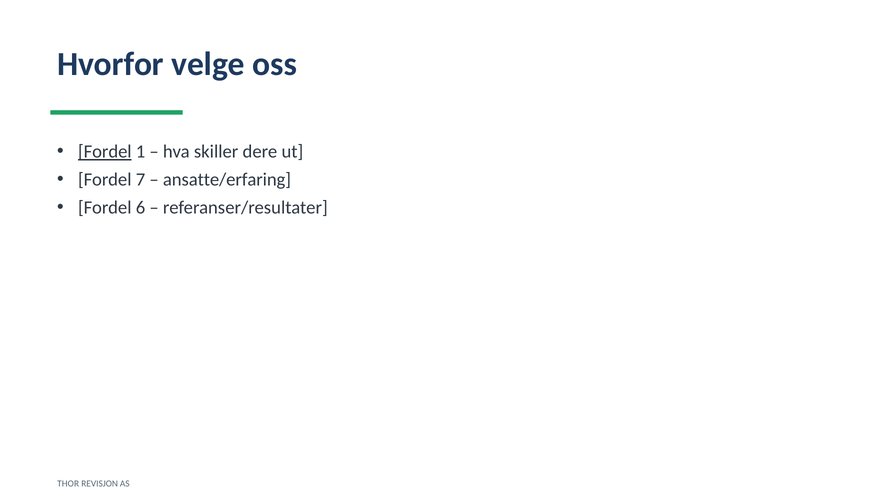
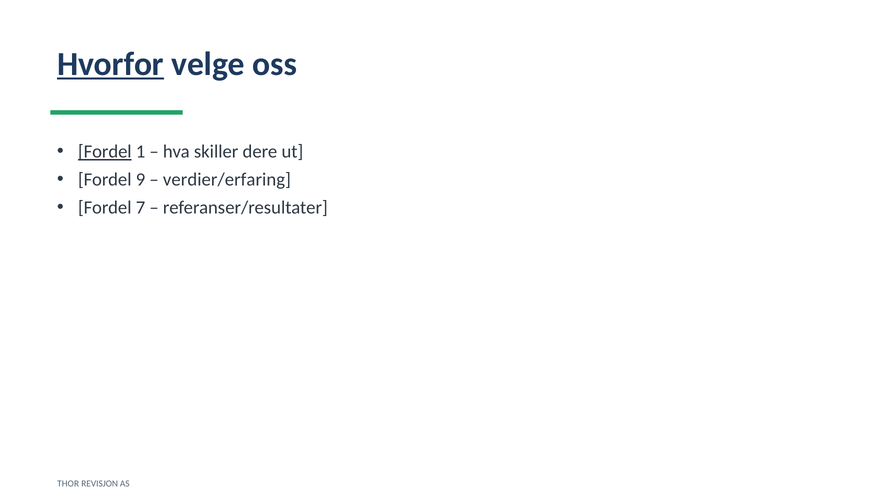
Hvorfor underline: none -> present
7: 7 -> 9
ansatte/erfaring: ansatte/erfaring -> verdier/erfaring
6: 6 -> 7
